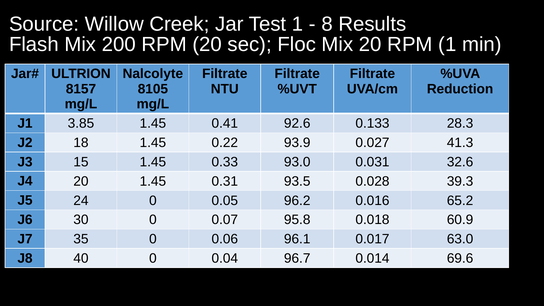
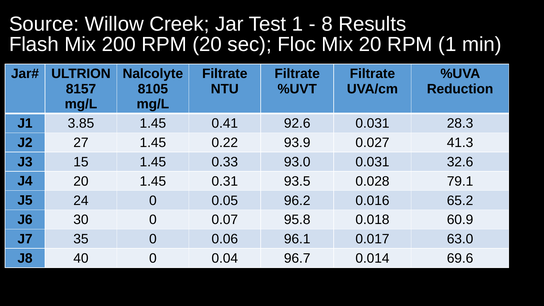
92.6 0.133: 0.133 -> 0.031
18: 18 -> 27
39.3: 39.3 -> 79.1
